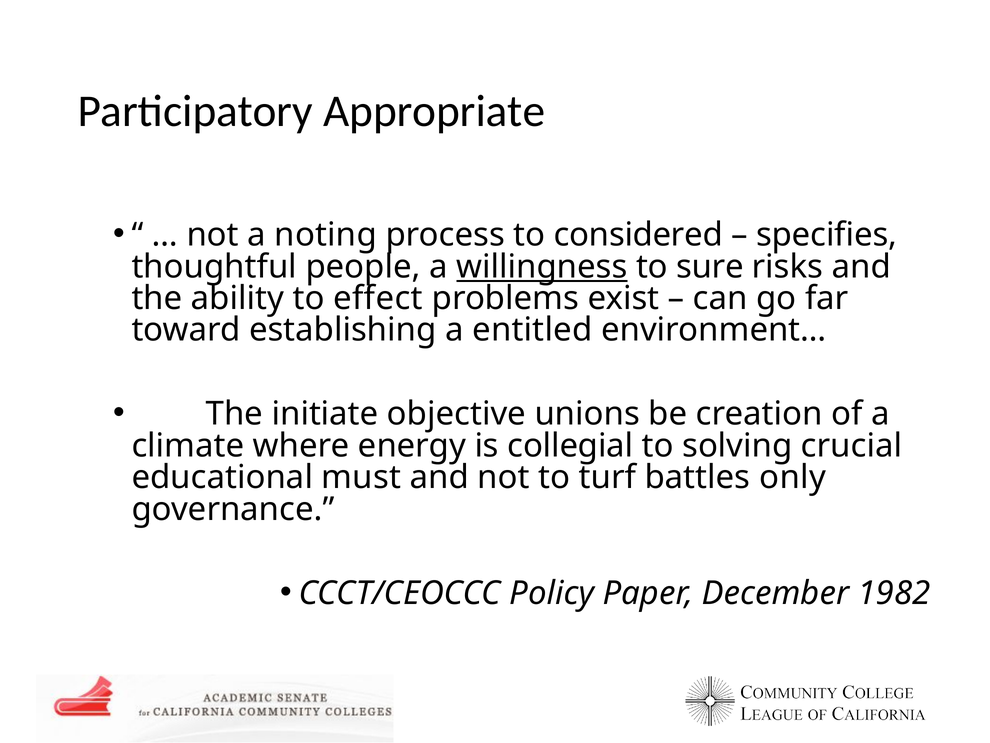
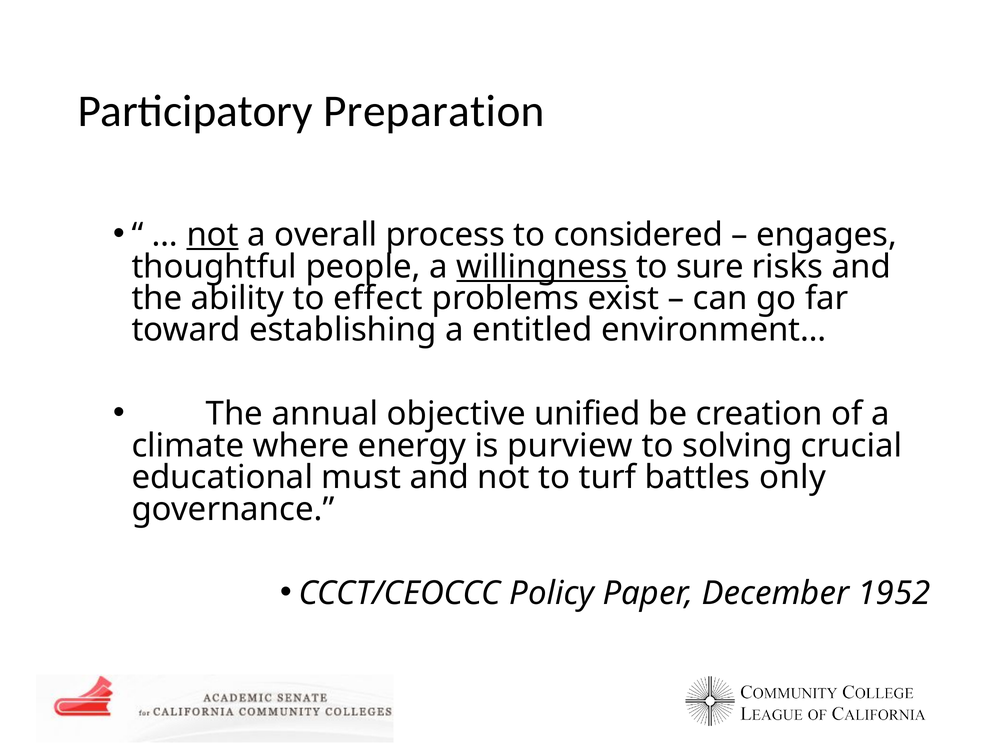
Appropriate: Appropriate -> Preparation
not at (213, 235) underline: none -> present
noting: noting -> overall
specifies: specifies -> engages
initiate: initiate -> annual
unions: unions -> unified
collegial: collegial -> purview
1982: 1982 -> 1952
